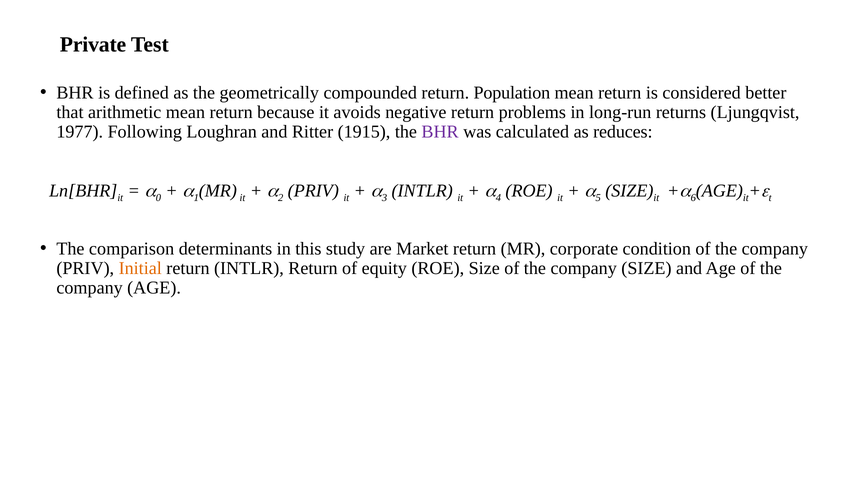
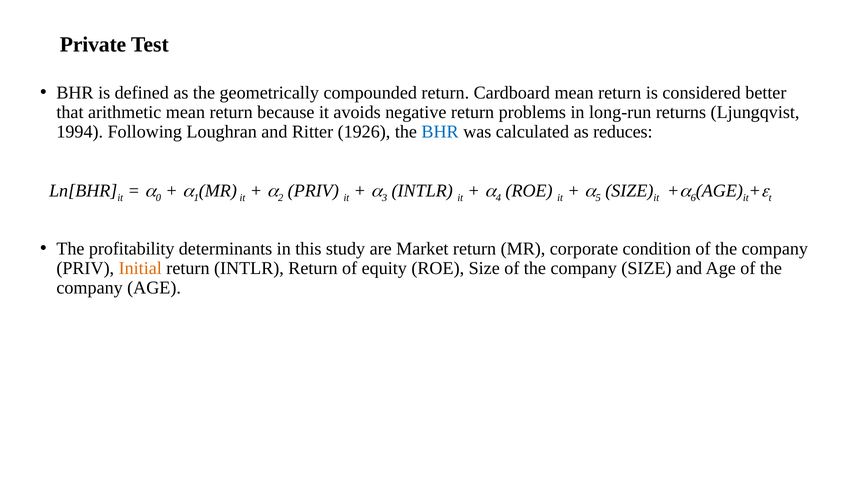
Population: Population -> Cardboard
1977: 1977 -> 1994
1915: 1915 -> 1926
BHR at (440, 132) colour: purple -> blue
comparison: comparison -> profitability
